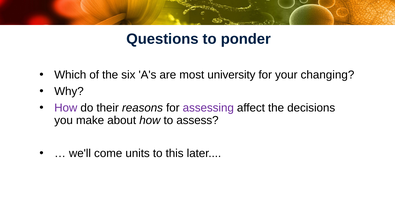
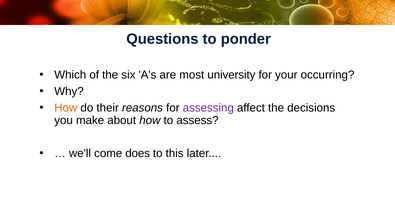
changing: changing -> occurring
How at (66, 108) colour: purple -> orange
units: units -> does
